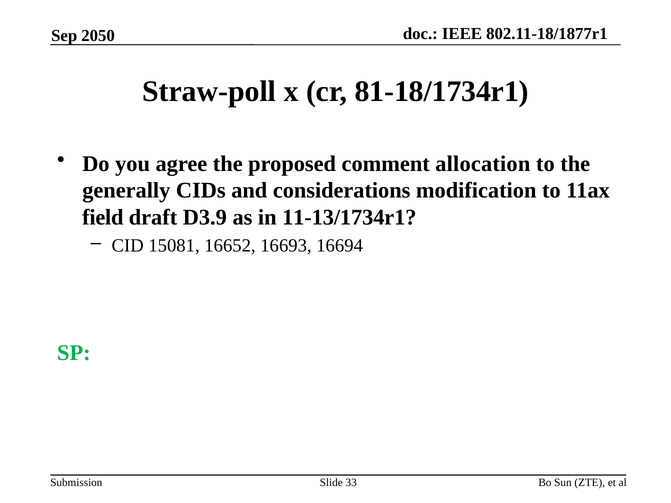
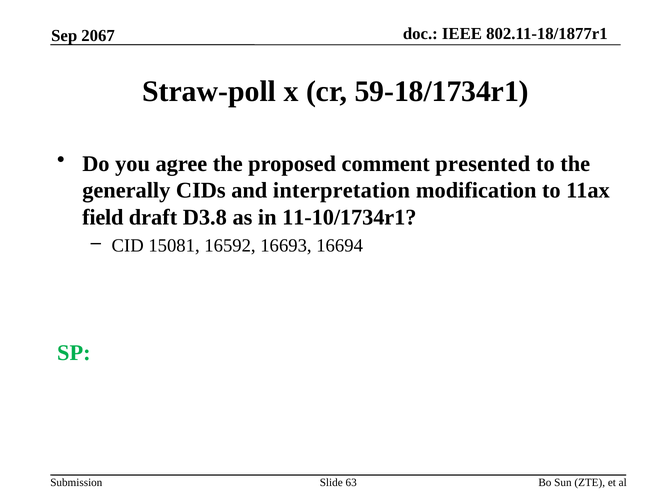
2050: 2050 -> 2067
81-18/1734r1: 81-18/1734r1 -> 59-18/1734r1
allocation: allocation -> presented
considerations: considerations -> interpretation
D3.9: D3.9 -> D3.8
11-13/1734r1: 11-13/1734r1 -> 11-10/1734r1
16652: 16652 -> 16592
33: 33 -> 63
